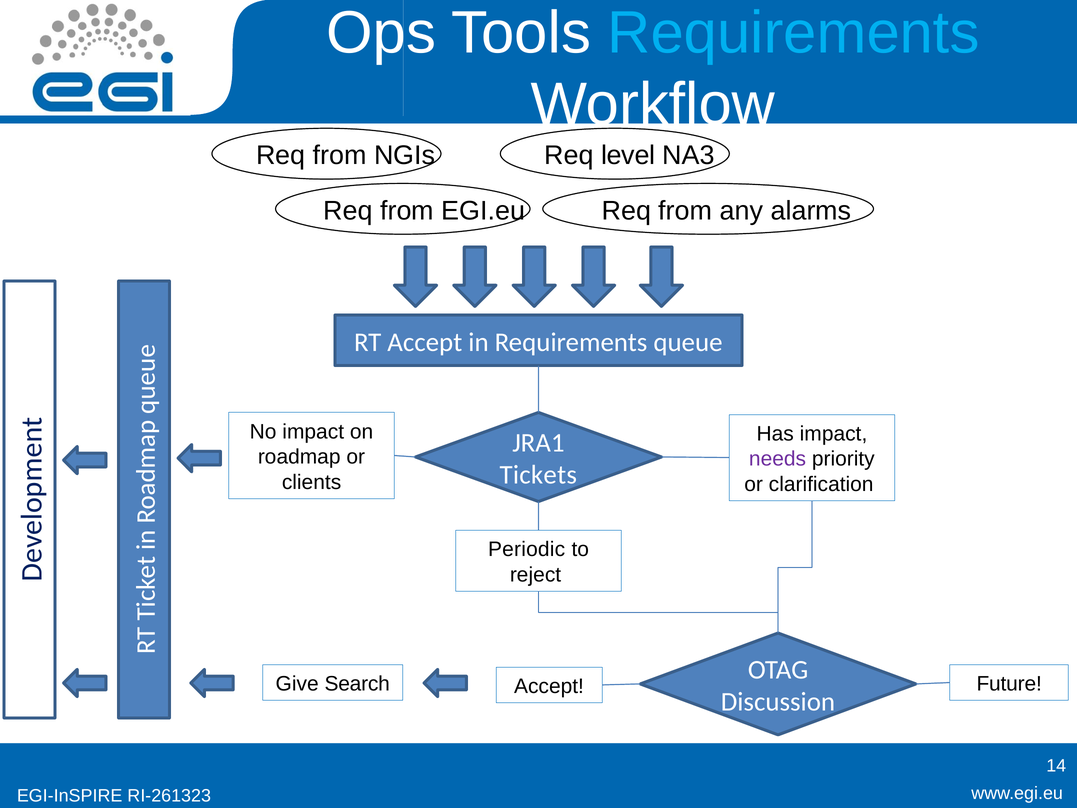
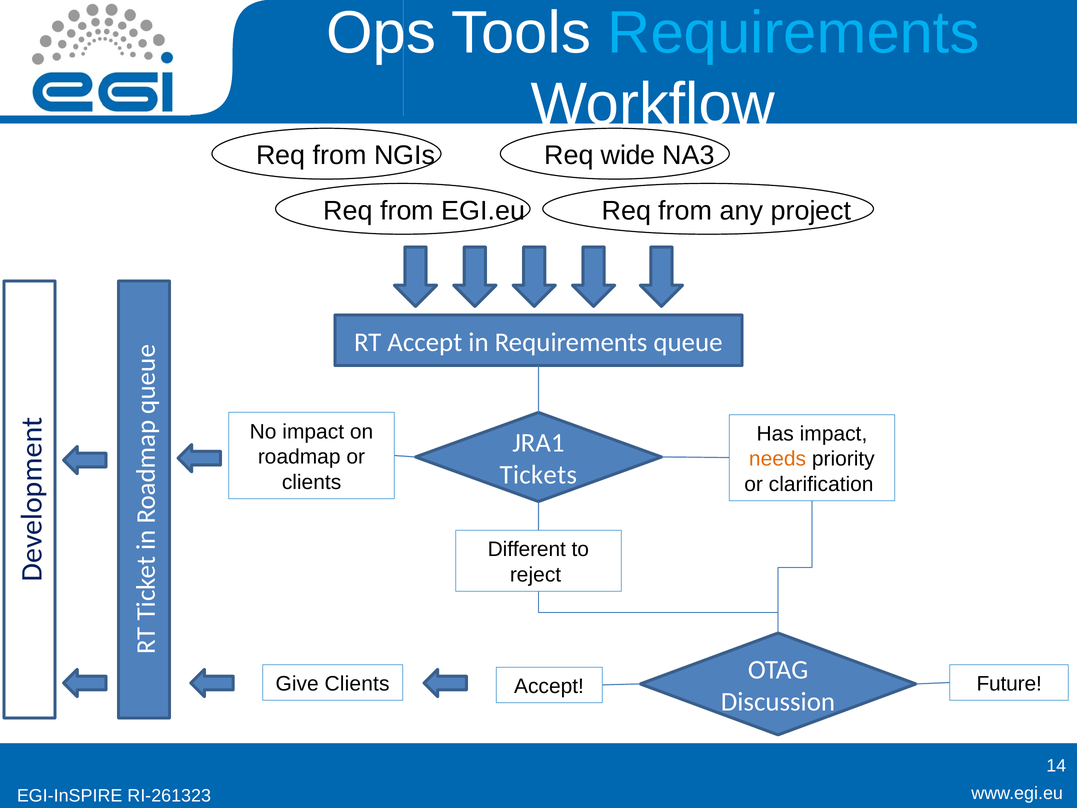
level: level -> wide
alarms: alarms -> project
needs colour: purple -> orange
Periodic: Periodic -> Different
Give Search: Search -> Clients
